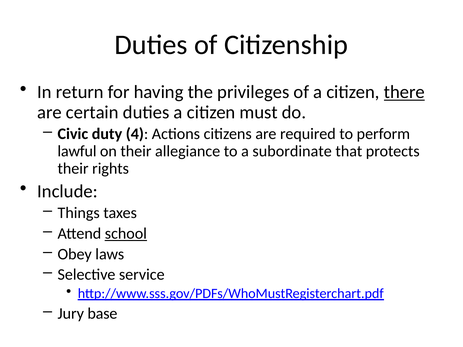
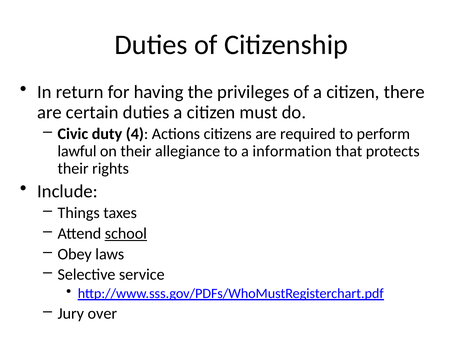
there underline: present -> none
subordinate: subordinate -> information
base: base -> over
